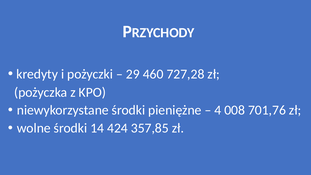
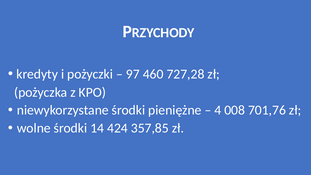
29: 29 -> 97
